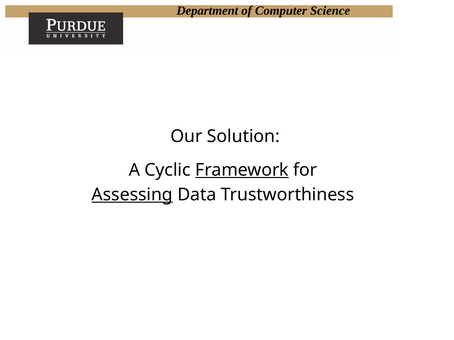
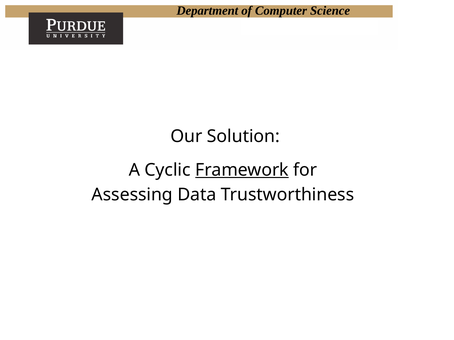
Assessing underline: present -> none
